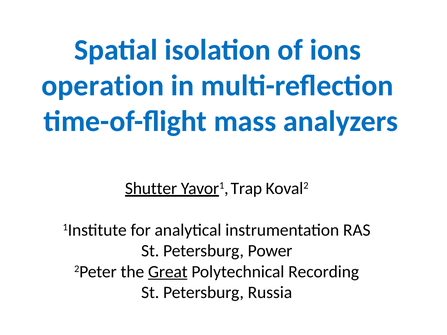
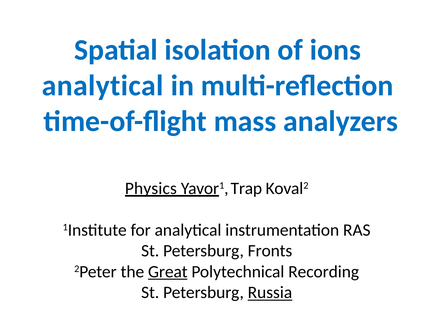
operation at (103, 86): operation -> analytical
Shutter: Shutter -> Physics
Power: Power -> Fronts
Russia underline: none -> present
